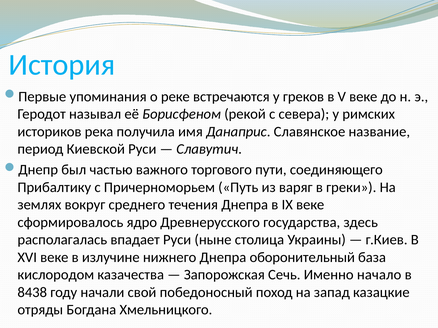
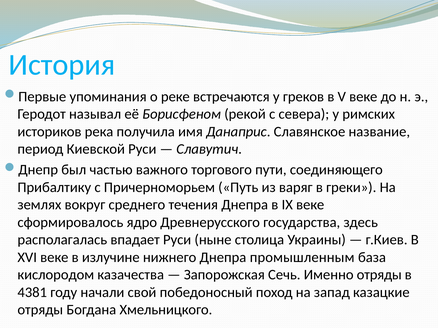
оборонительный: оборонительный -> промышленным
Именно начало: начало -> отряды
8438: 8438 -> 4381
